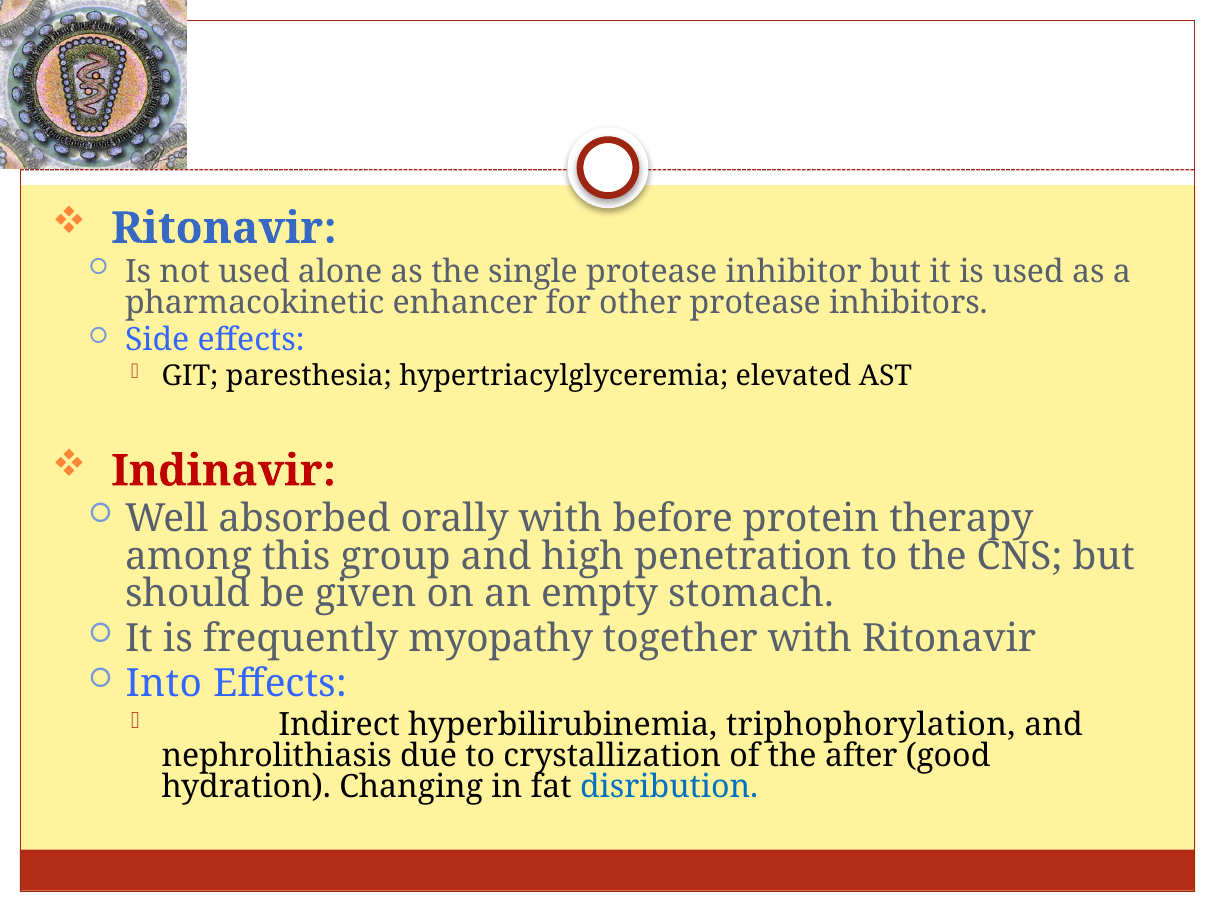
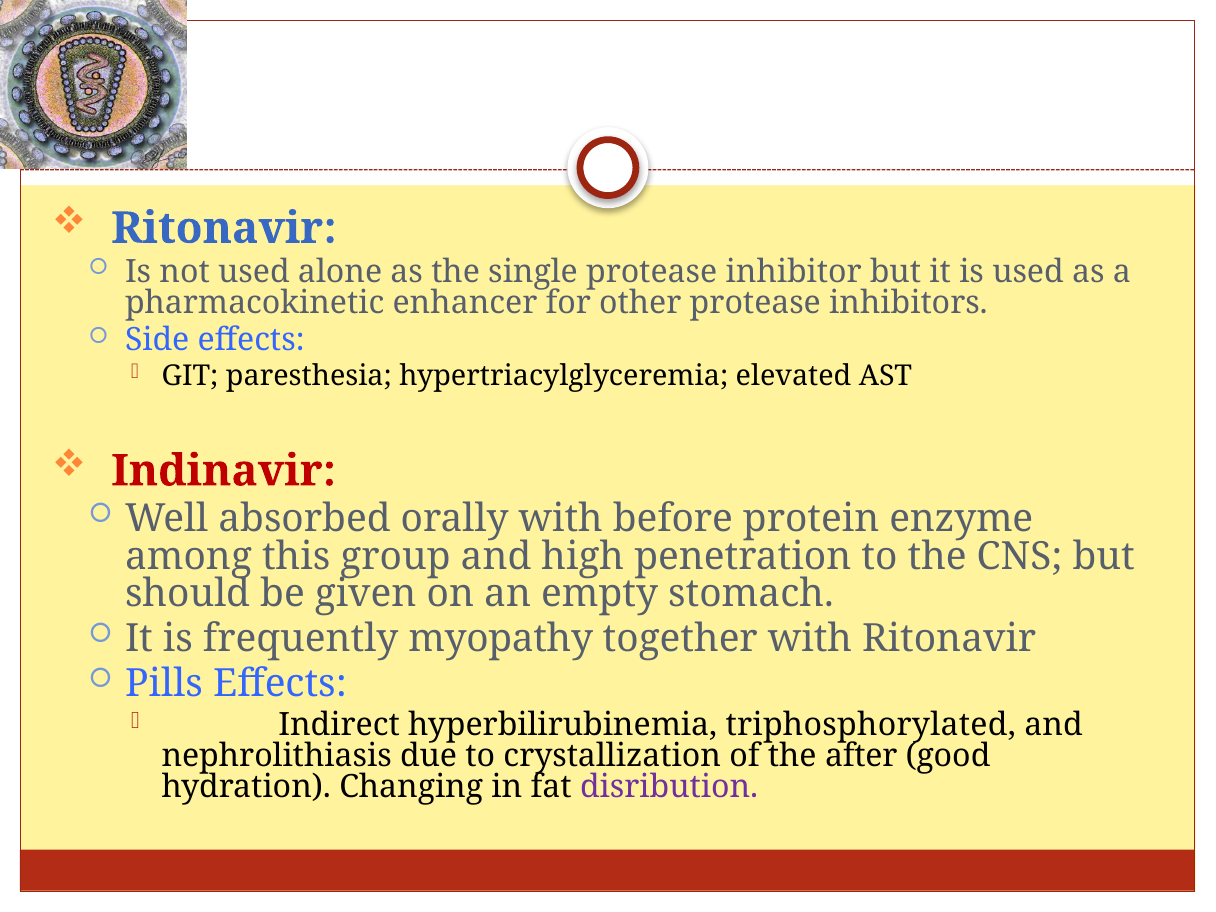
therapy: therapy -> enzyme
Into: Into -> Pills
triphophorylation: triphophorylation -> triphosphorylated
disribution colour: blue -> purple
